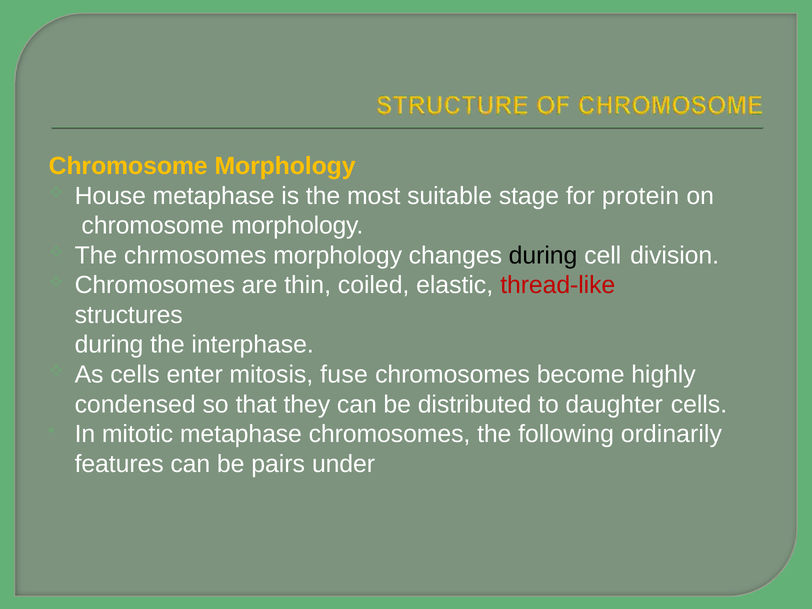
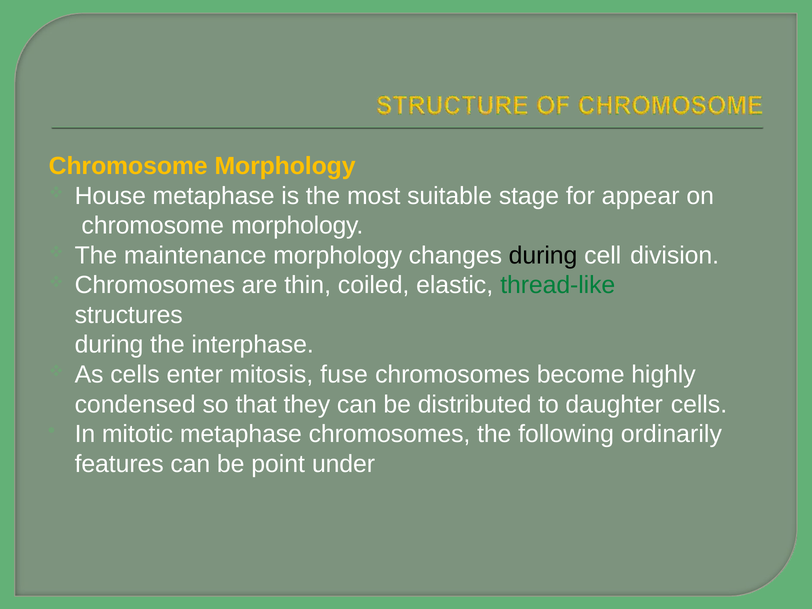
protein: protein -> appear
chrmosomes: chrmosomes -> maintenance
thread-like colour: red -> green
pairs: pairs -> point
